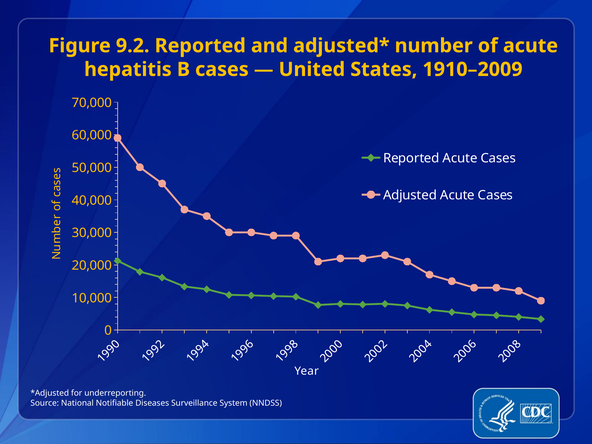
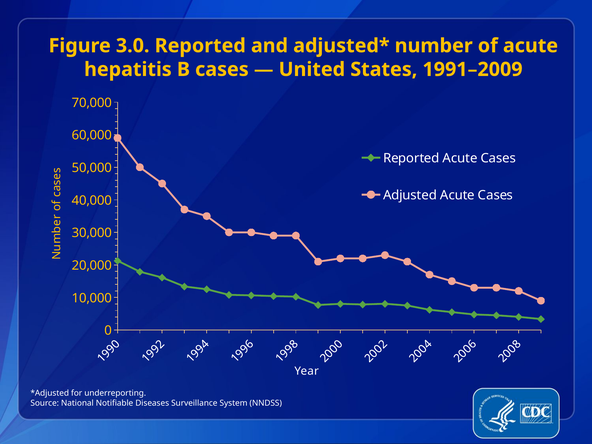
9.2: 9.2 -> 3.0
1910–2009: 1910–2009 -> 1991–2009
